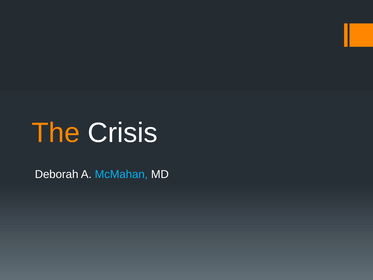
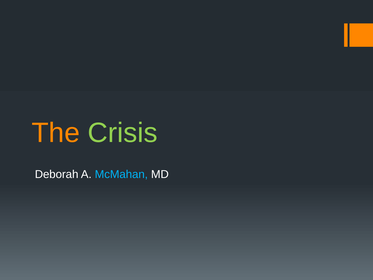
Crisis colour: white -> light green
